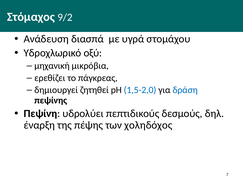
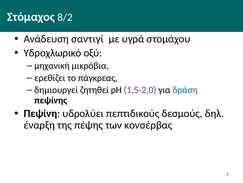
9/2: 9/2 -> 8/2
διασπά: διασπά -> σαντιγί
1,5-2,0 colour: blue -> purple
χοληδόχος: χοληδόχος -> κονσέρβας
